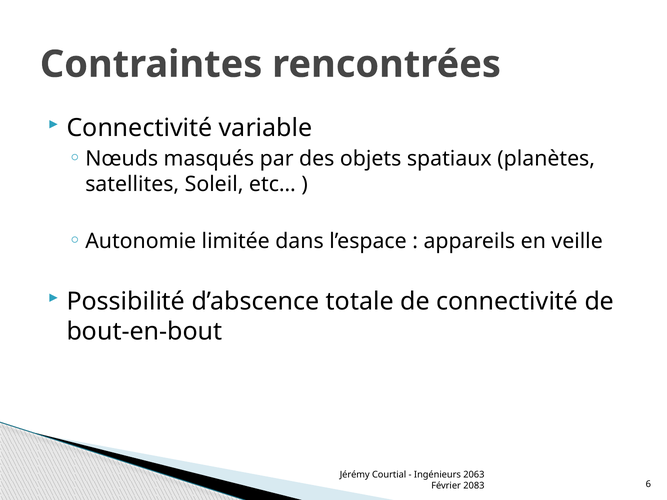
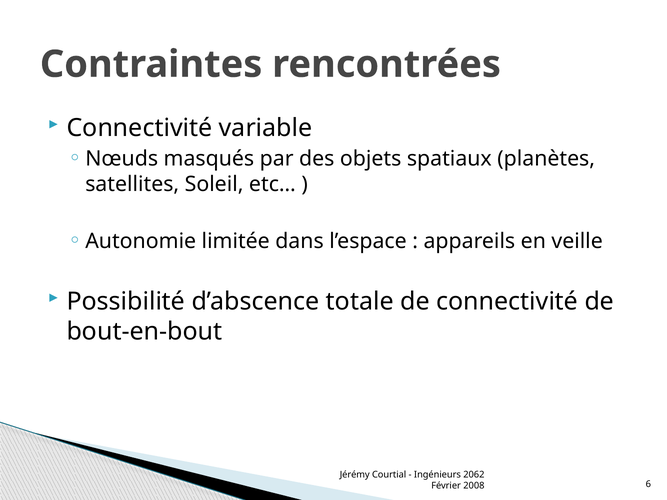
2063: 2063 -> 2062
2083: 2083 -> 2008
